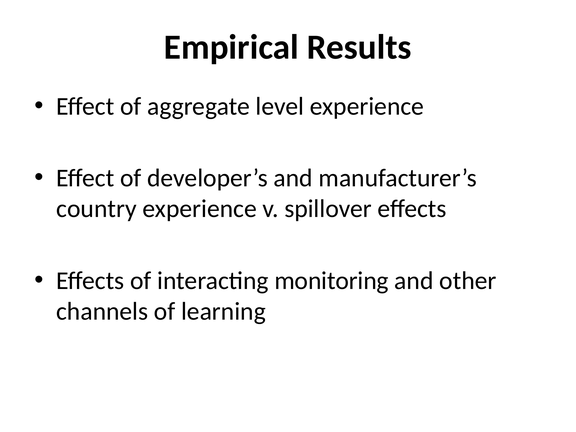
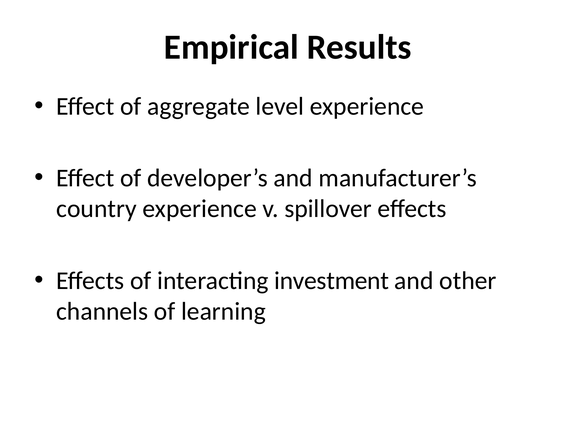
monitoring: monitoring -> investment
